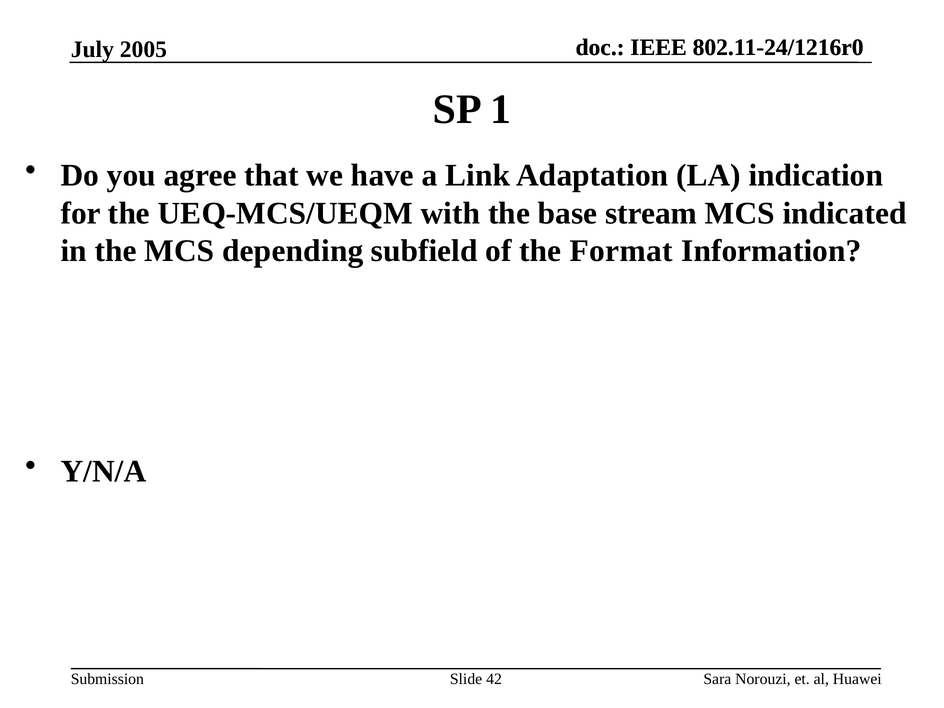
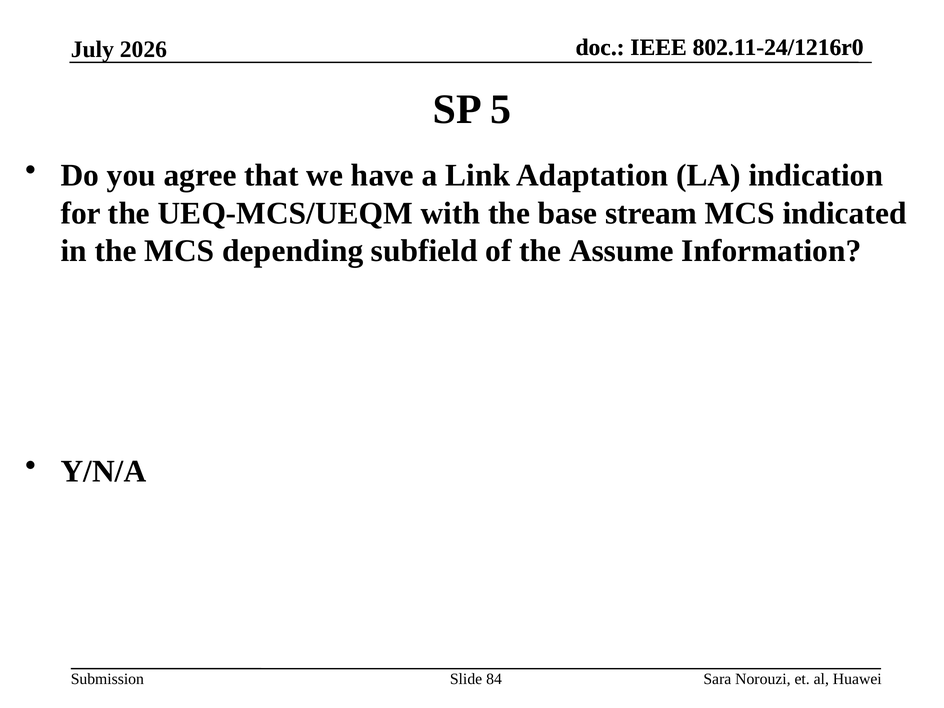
2005: 2005 -> 2026
1: 1 -> 5
Format: Format -> Assume
42: 42 -> 84
